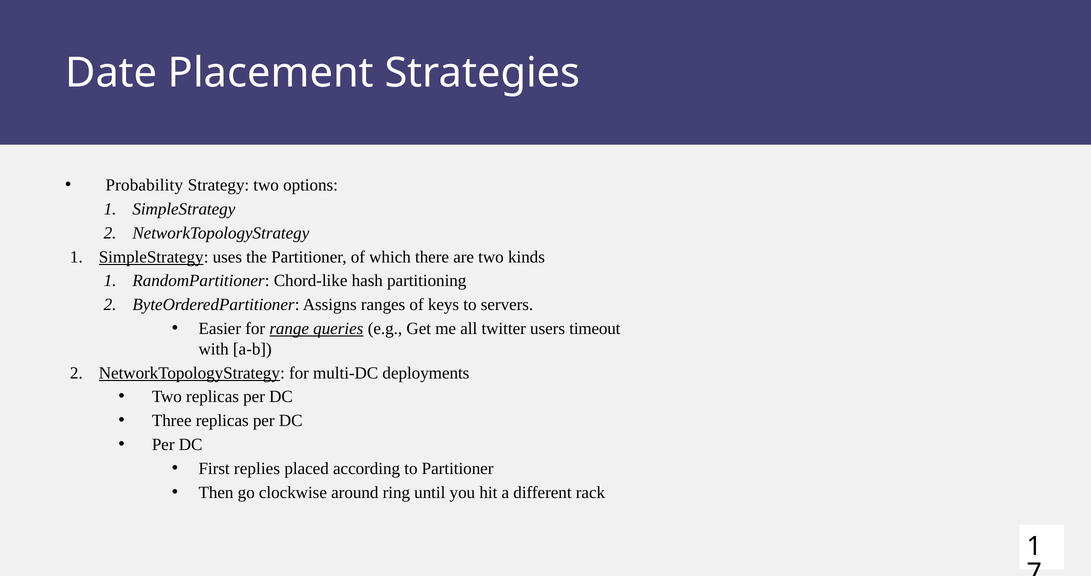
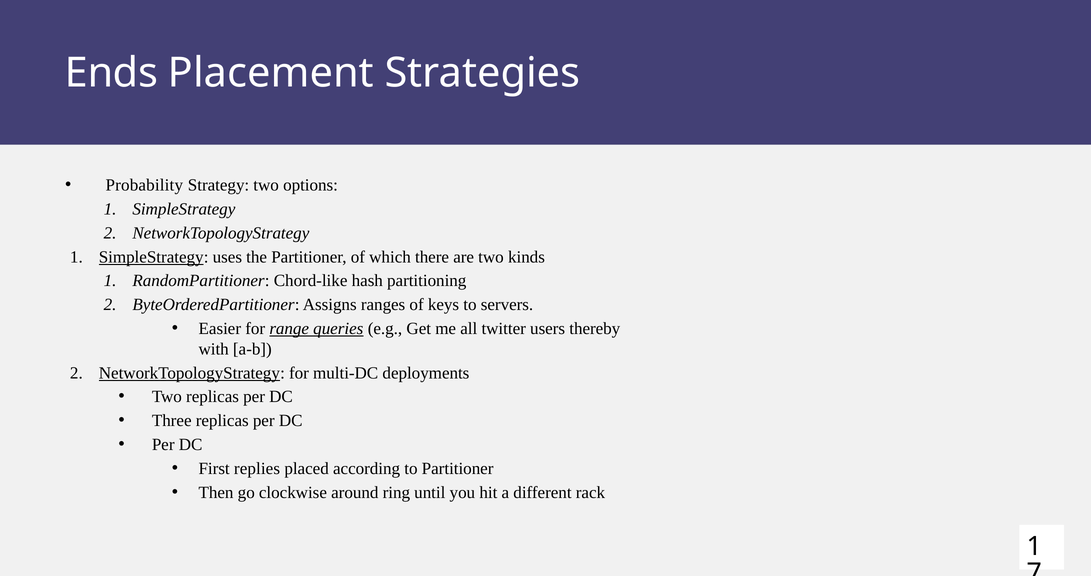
Date: Date -> Ends
timeout: timeout -> thereby
